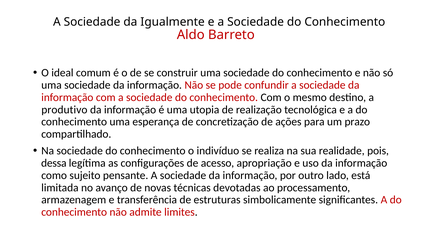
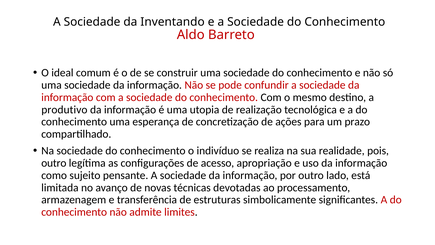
Igualmente: Igualmente -> Inventando
dessa at (54, 163): dessa -> outro
